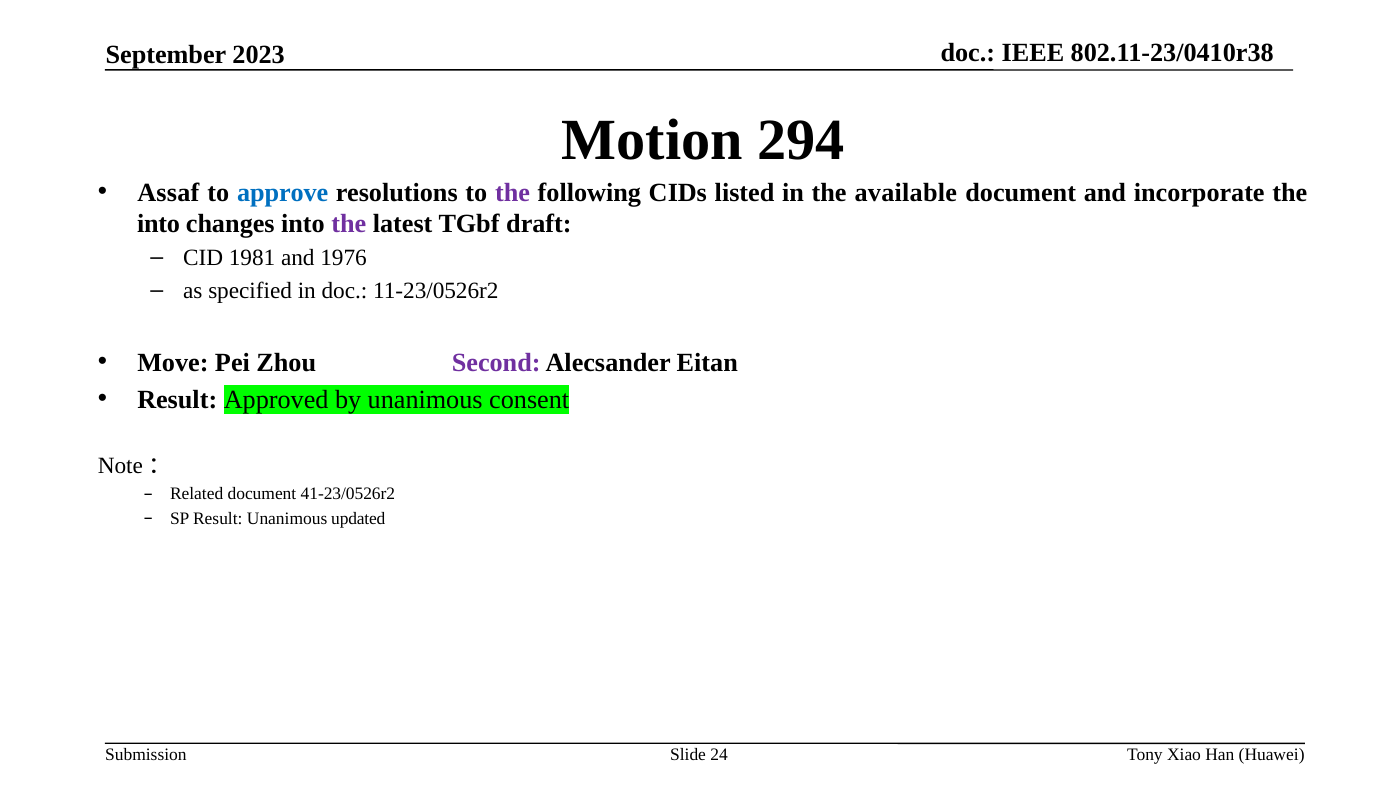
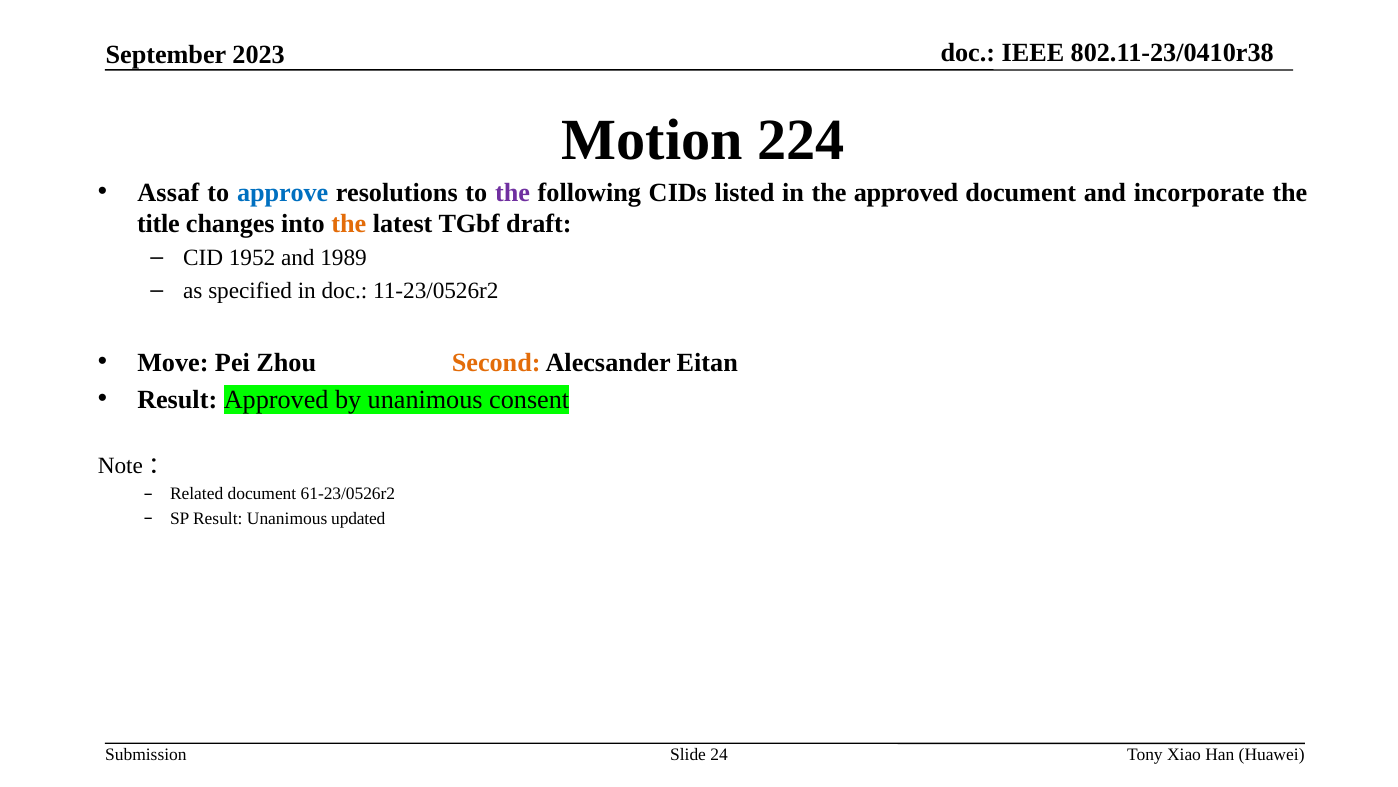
294: 294 -> 224
the available: available -> approved
into at (158, 224): into -> title
the at (349, 224) colour: purple -> orange
1981: 1981 -> 1952
1976: 1976 -> 1989
Second colour: purple -> orange
41-23/0526r2: 41-23/0526r2 -> 61-23/0526r2
